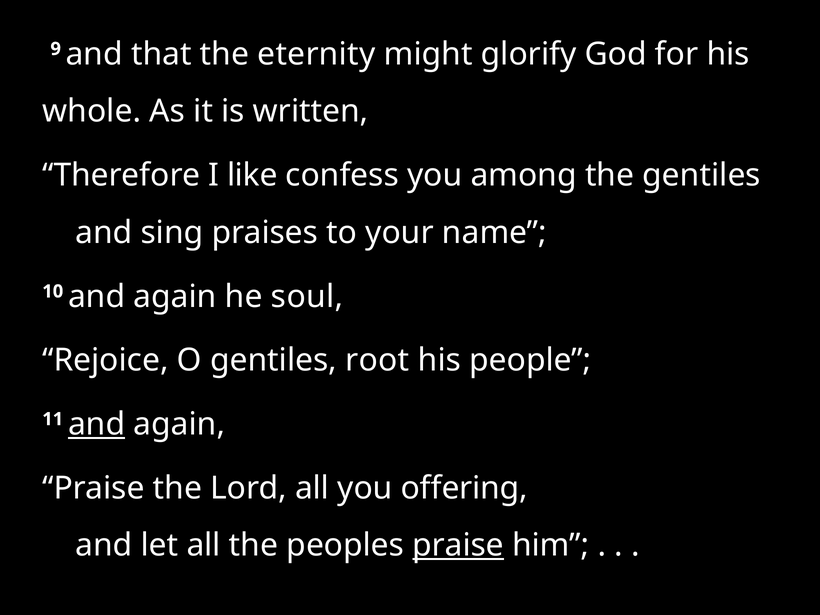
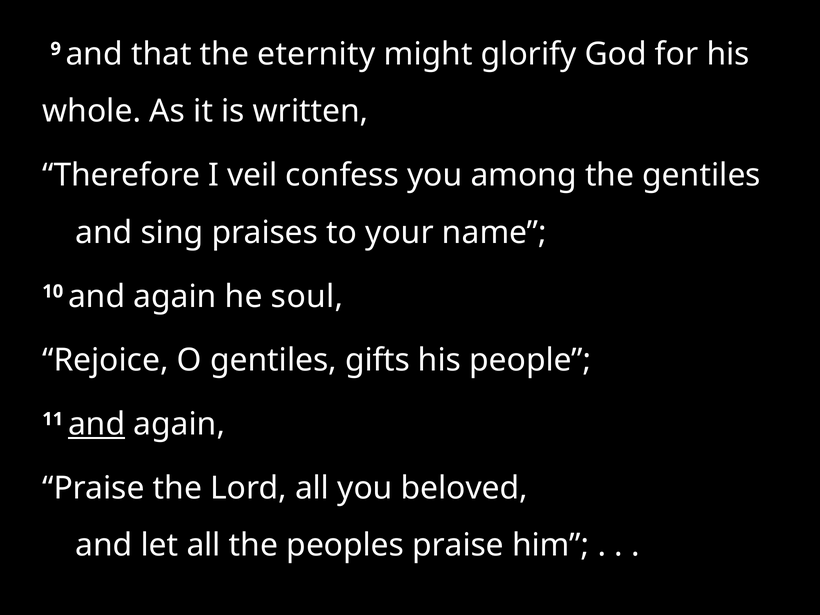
like: like -> veil
root: root -> gifts
offering: offering -> beloved
praise at (458, 545) underline: present -> none
